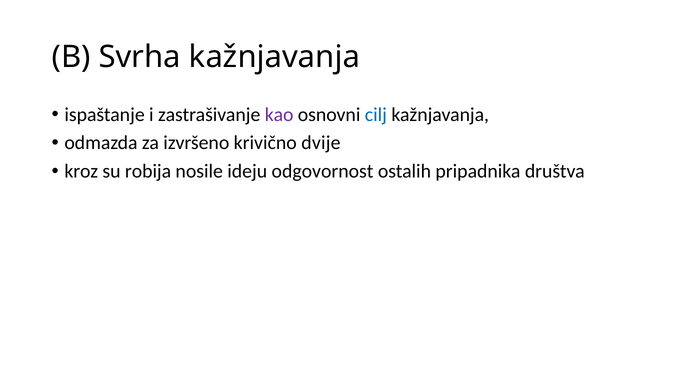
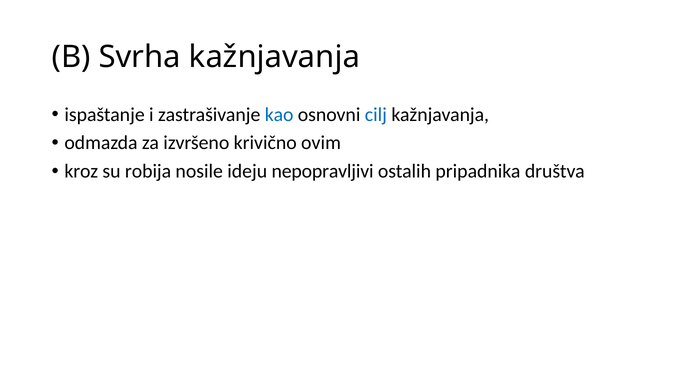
kao colour: purple -> blue
dvije: dvije -> ovim
odgovornost: odgovornost -> nepopravljivi
